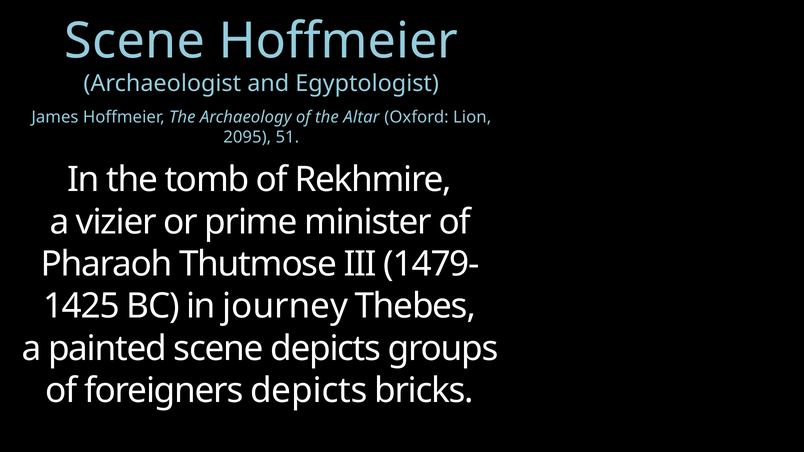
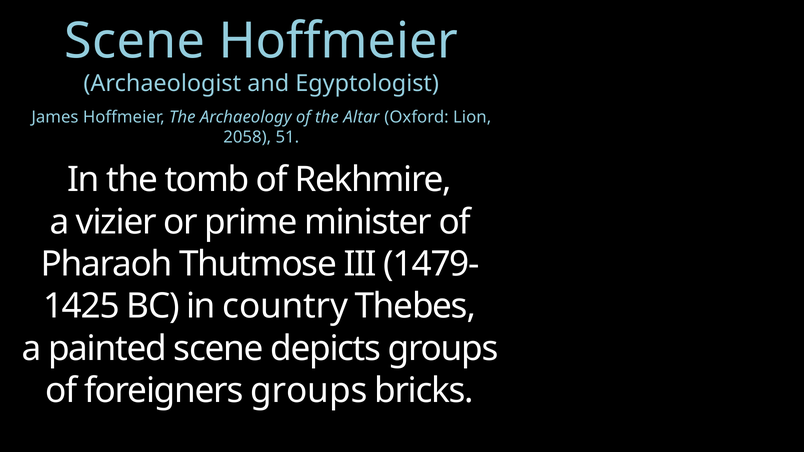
2095: 2095 -> 2058
journey: journey -> country
foreigners depicts: depicts -> groups
